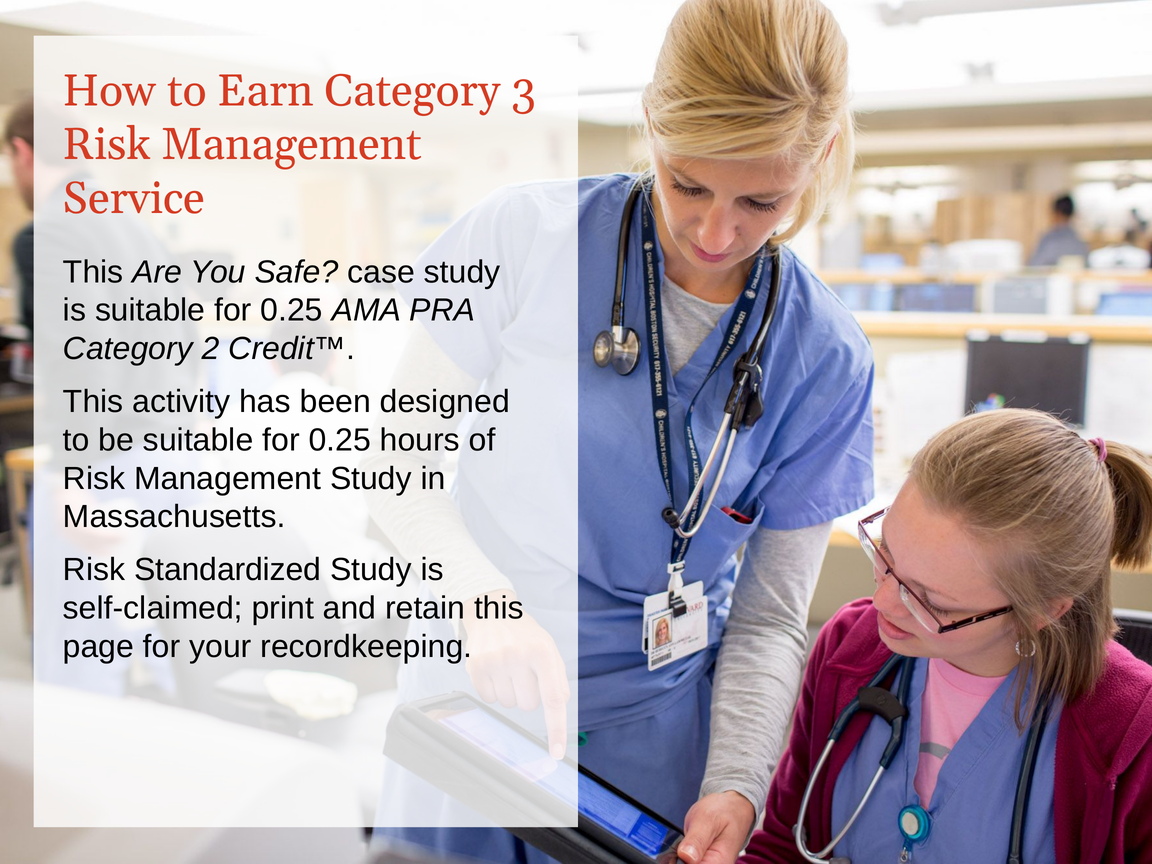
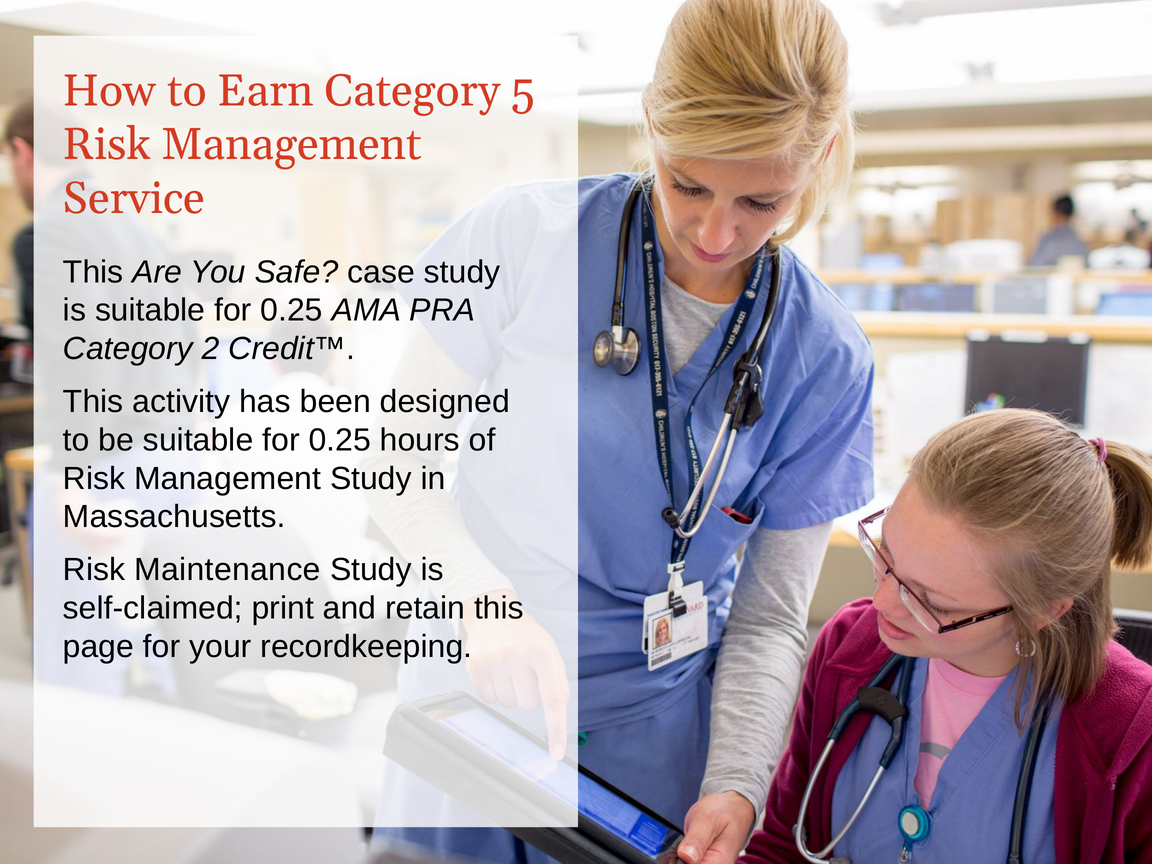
3: 3 -> 5
Standardized: Standardized -> Maintenance
